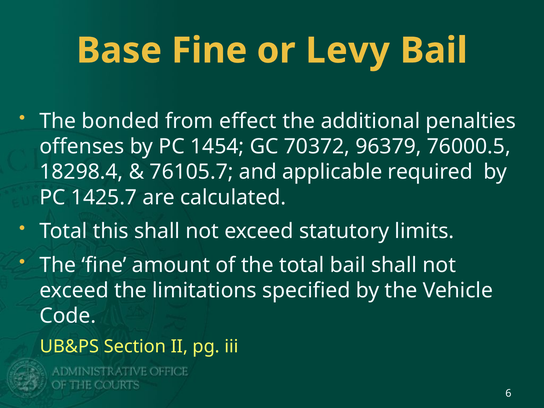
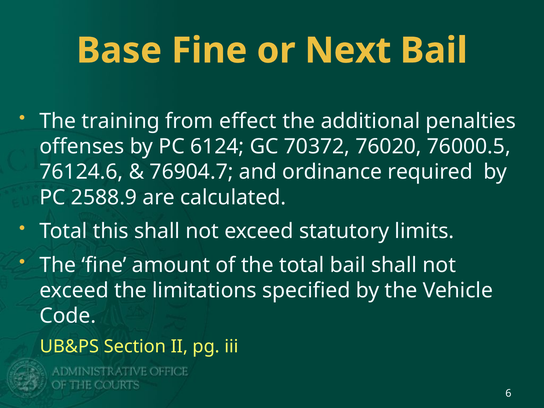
Levy: Levy -> Next
bonded: bonded -> training
1454: 1454 -> 6124
96379: 96379 -> 76020
18298.4: 18298.4 -> 76124.6
76105.7: 76105.7 -> 76904.7
applicable: applicable -> ordinance
1425.7: 1425.7 -> 2588.9
